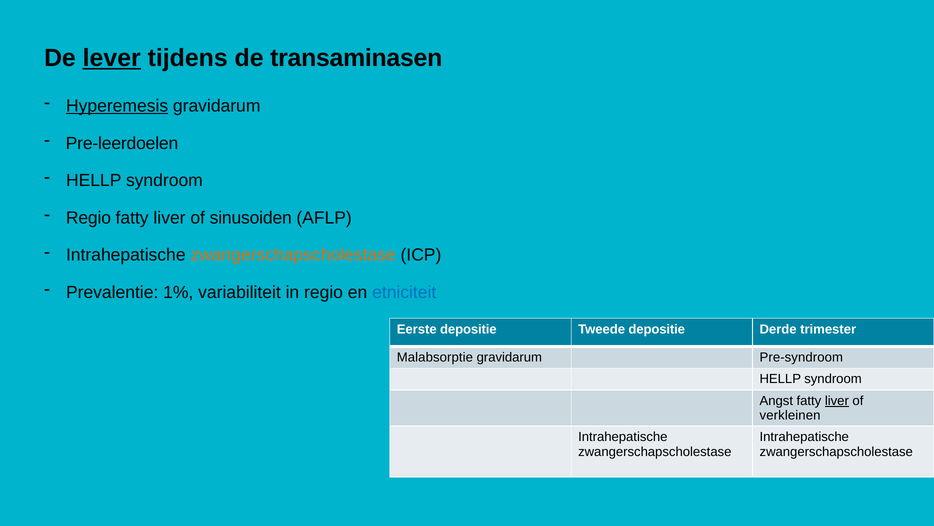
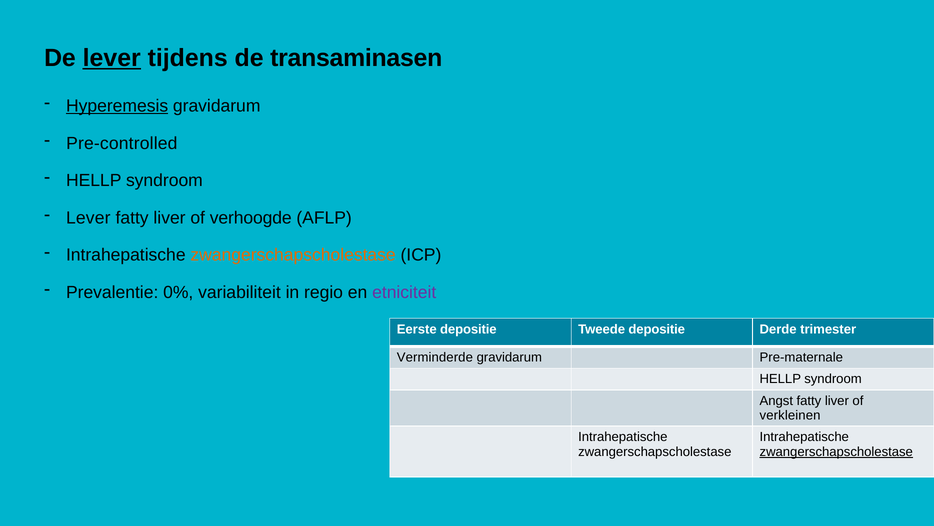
Pre-leerdoelen: Pre-leerdoelen -> Pre-controlled
Regio at (88, 218): Regio -> Lever
sinusoiden: sinusoiden -> verhoogde
1%: 1% -> 0%
etniciteit colour: blue -> purple
Malabsorptie: Malabsorptie -> Verminderde
Pre-syndroom: Pre-syndroom -> Pre-maternale
liver at (837, 400) underline: present -> none
zwangerschapscholestase at (836, 451) underline: none -> present
